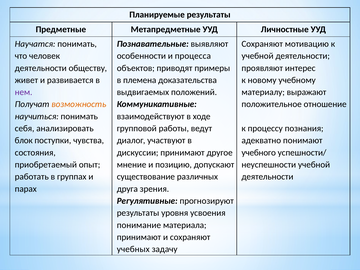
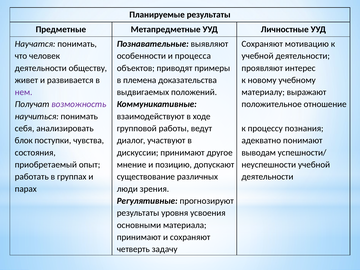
возможность colour: orange -> purple
учебного: учебного -> выводам
друга: друга -> люди
понимание: понимание -> основными
учебных: учебных -> четверть
